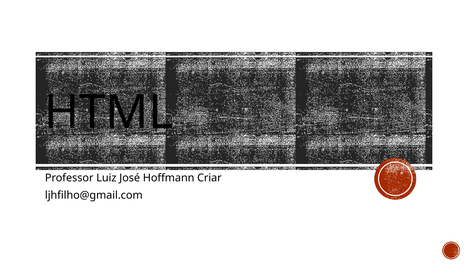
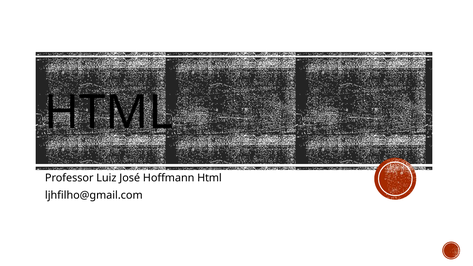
Hoffmann Criar: Criar -> Html
